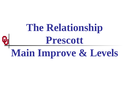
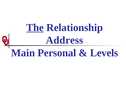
The underline: none -> present
Prescott: Prescott -> Address
Improve: Improve -> Personal
